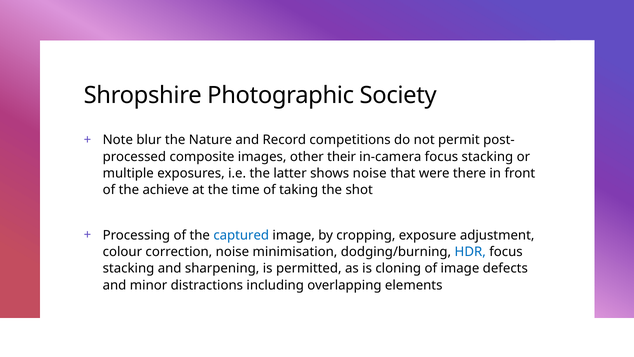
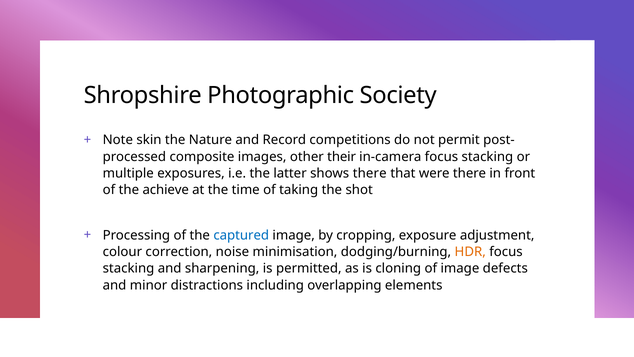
blur: blur -> skin
shows noise: noise -> there
HDR colour: blue -> orange
